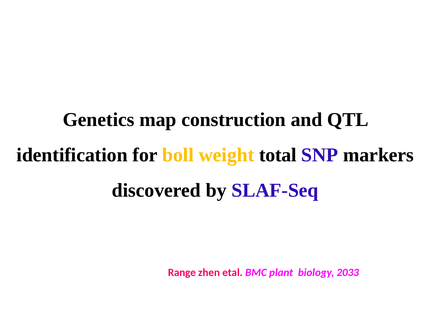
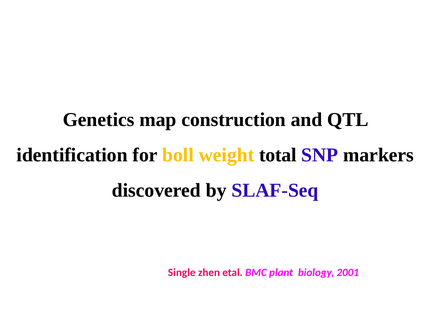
Range: Range -> Single
2033: 2033 -> 2001
